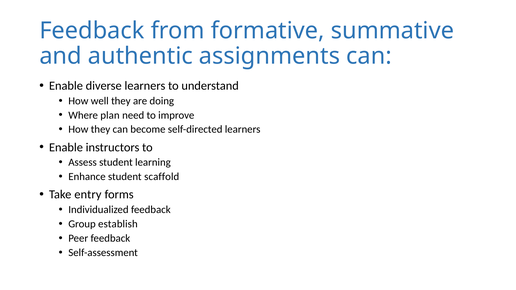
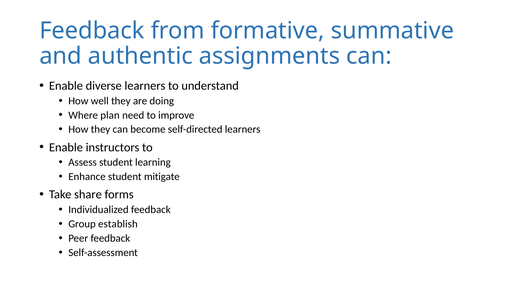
scaffold: scaffold -> mitigate
entry: entry -> share
